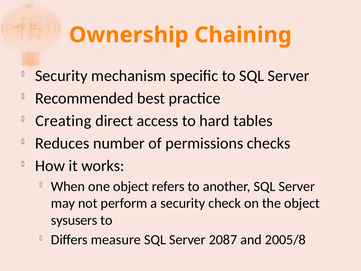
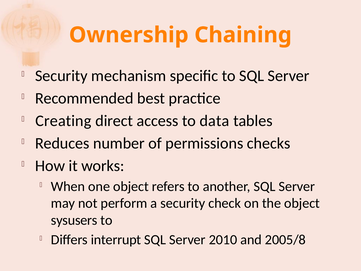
hard: hard -> data
measure: measure -> interrupt
2087: 2087 -> 2010
